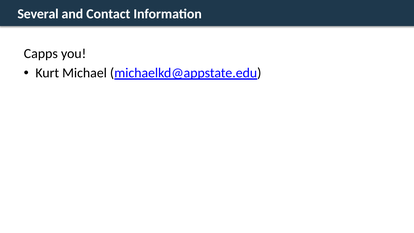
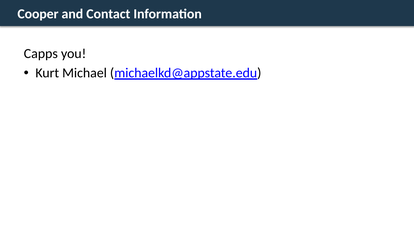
Several: Several -> Cooper
